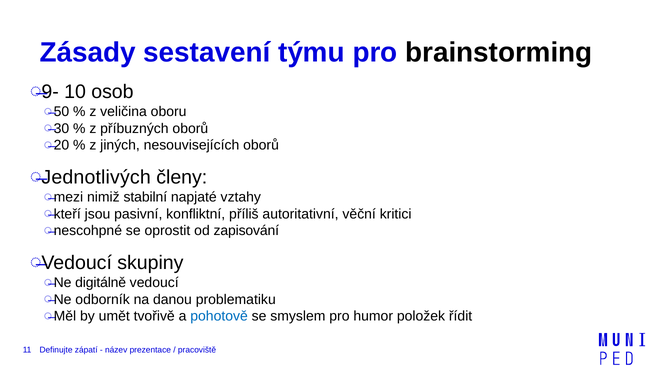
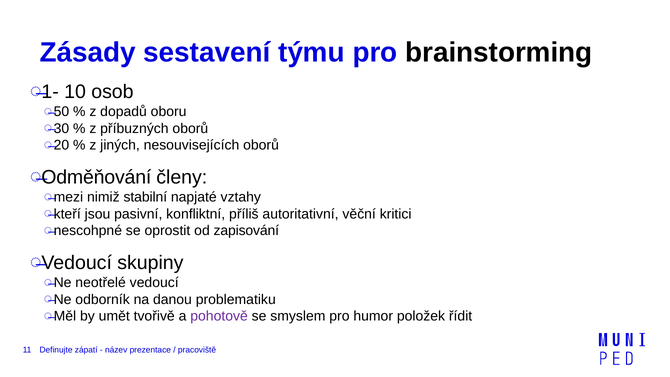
9-: 9- -> 1-
veličina: veličina -> dopadů
Jednotlivých: Jednotlivých -> Odměňování
digitálně: digitálně -> neotřelé
pohotově colour: blue -> purple
